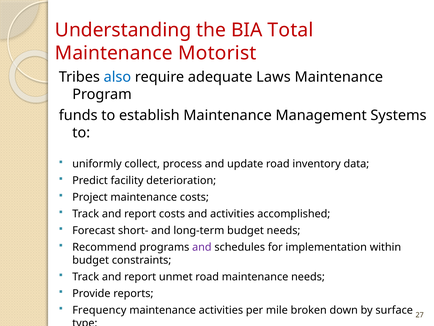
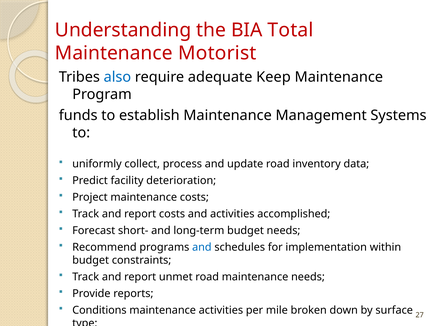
Laws: Laws -> Keep
and at (202, 247) colour: purple -> blue
Frequency at (99, 310): Frequency -> Conditions
